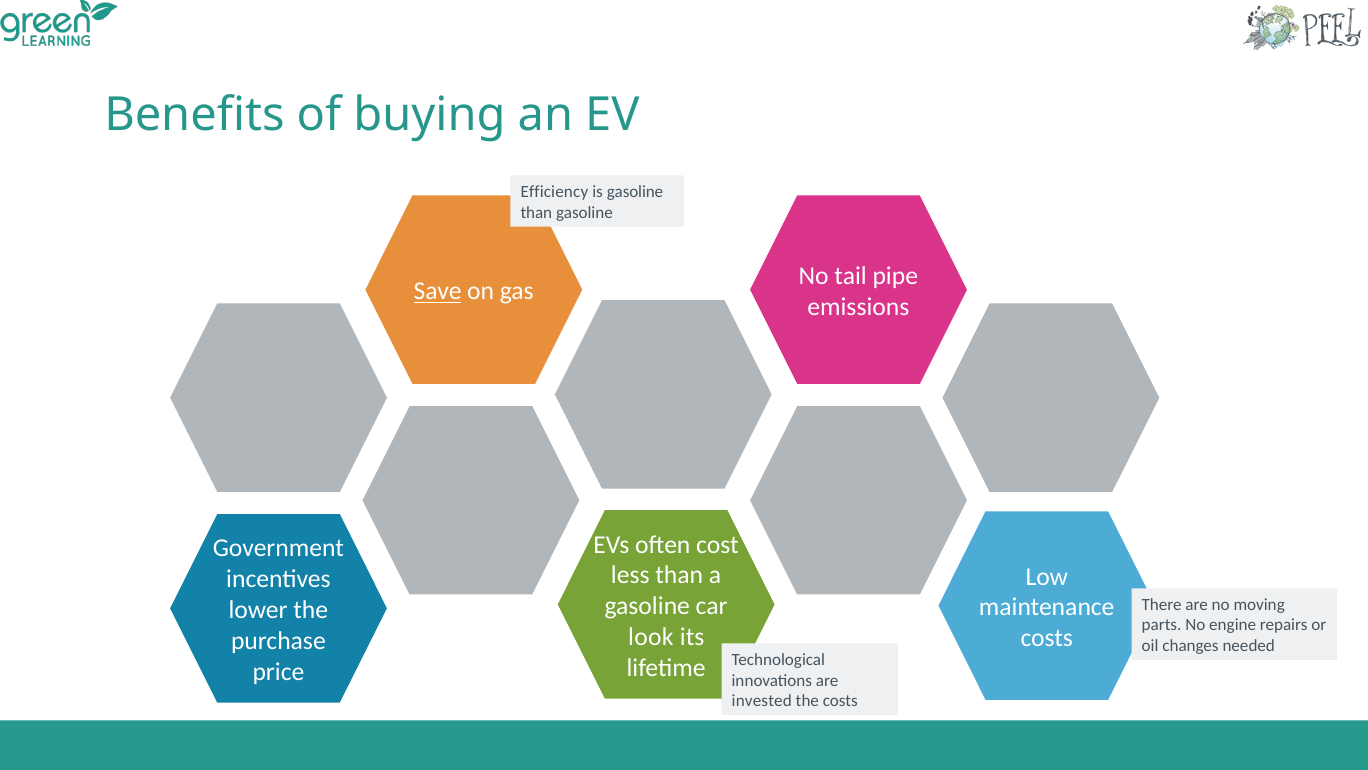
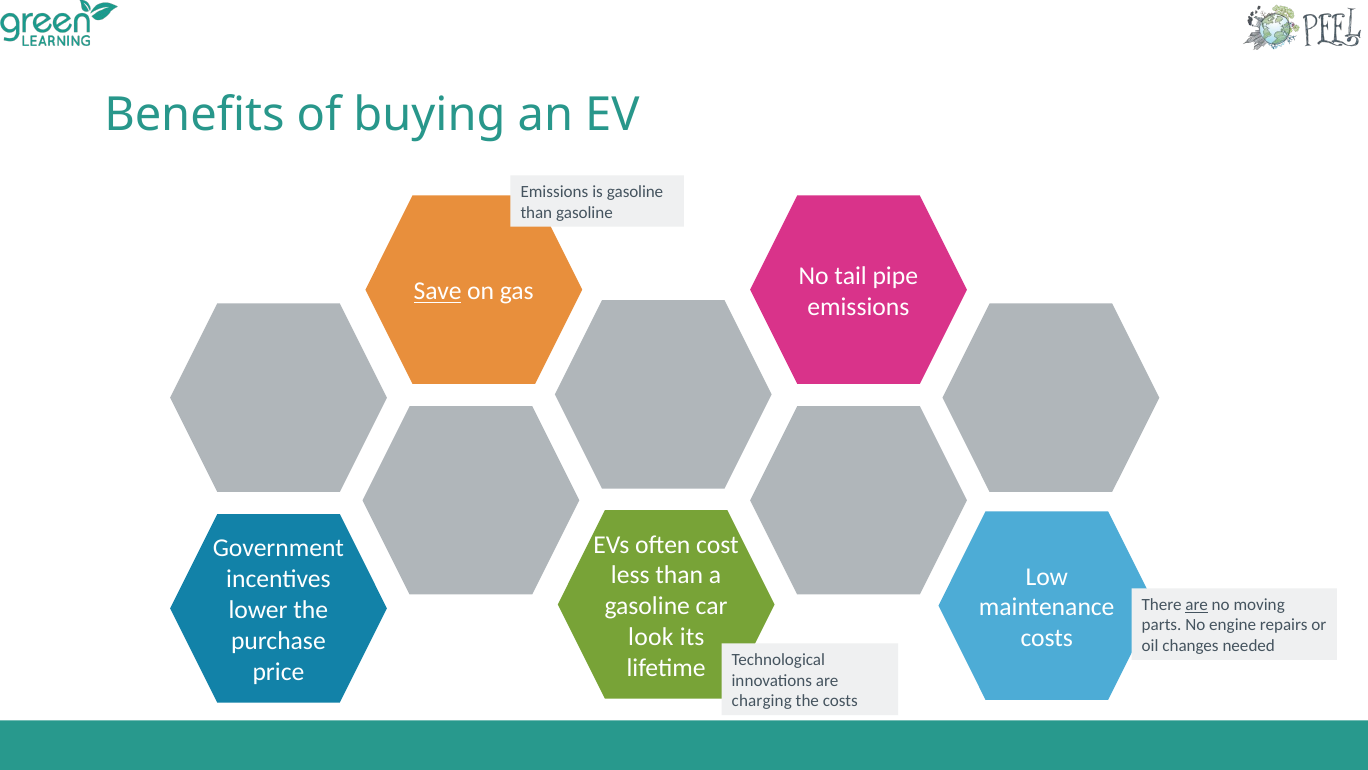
Efficiency at (554, 192): Efficiency -> Emissions
are at (1197, 604) underline: none -> present
invested: invested -> charging
